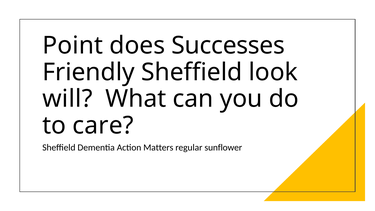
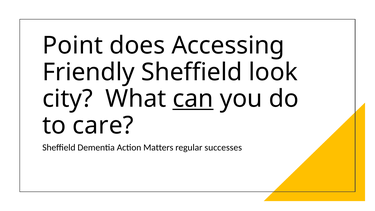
Successes: Successes -> Accessing
will: will -> city
can underline: none -> present
sunflower: sunflower -> successes
